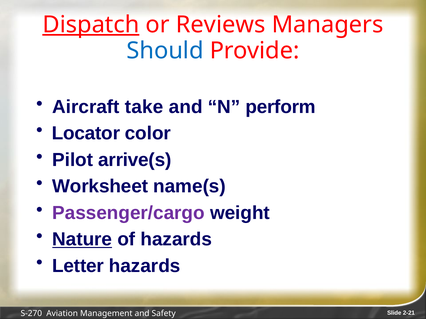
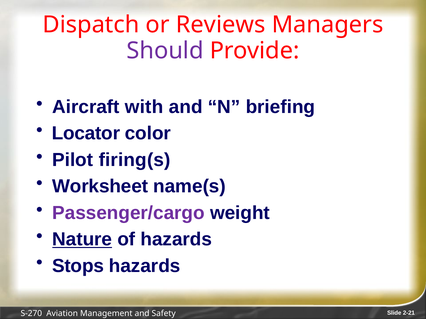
Dispatch underline: present -> none
Should colour: blue -> purple
take: take -> with
perform: perform -> briefing
arrive(s: arrive(s -> firing(s
Letter: Letter -> Stops
